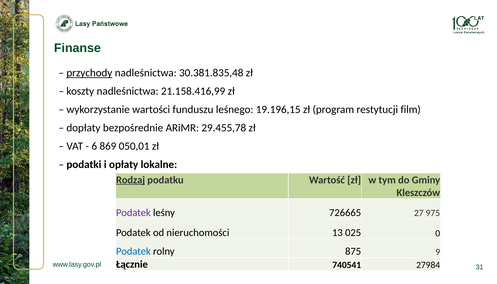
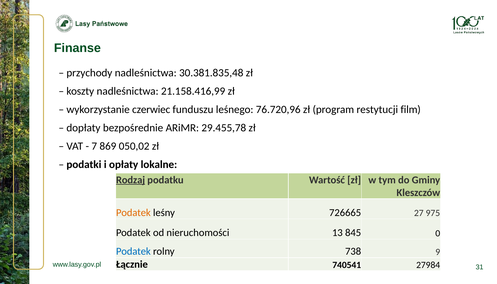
przychody underline: present -> none
wartości: wartości -> czerwiec
19.196,15: 19.196,15 -> 76.720,96
6: 6 -> 7
050,01: 050,01 -> 050,02
Podatek at (133, 212) colour: purple -> orange
025: 025 -> 845
875: 875 -> 738
